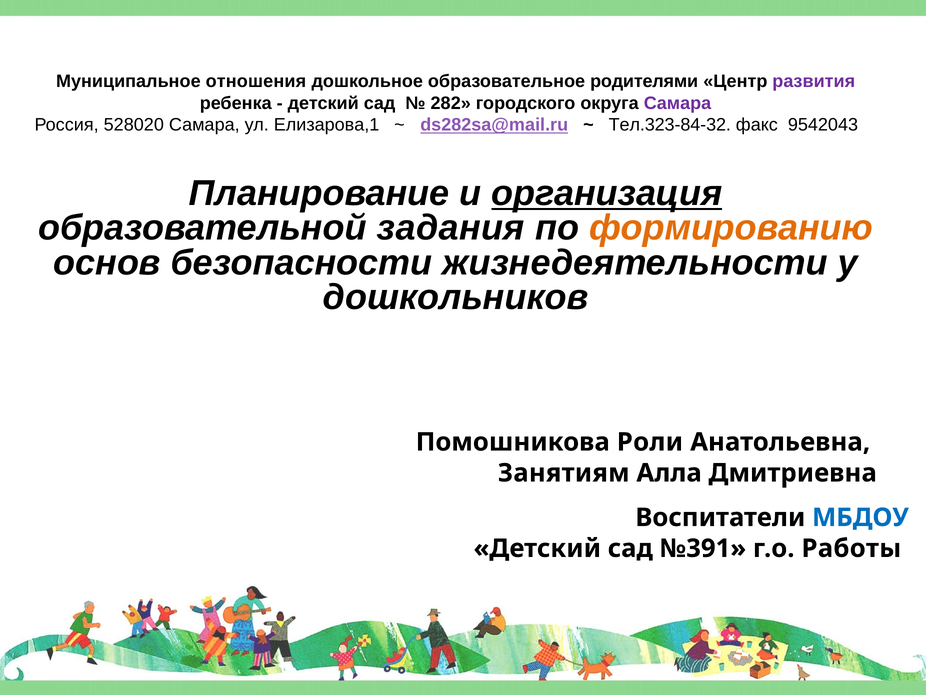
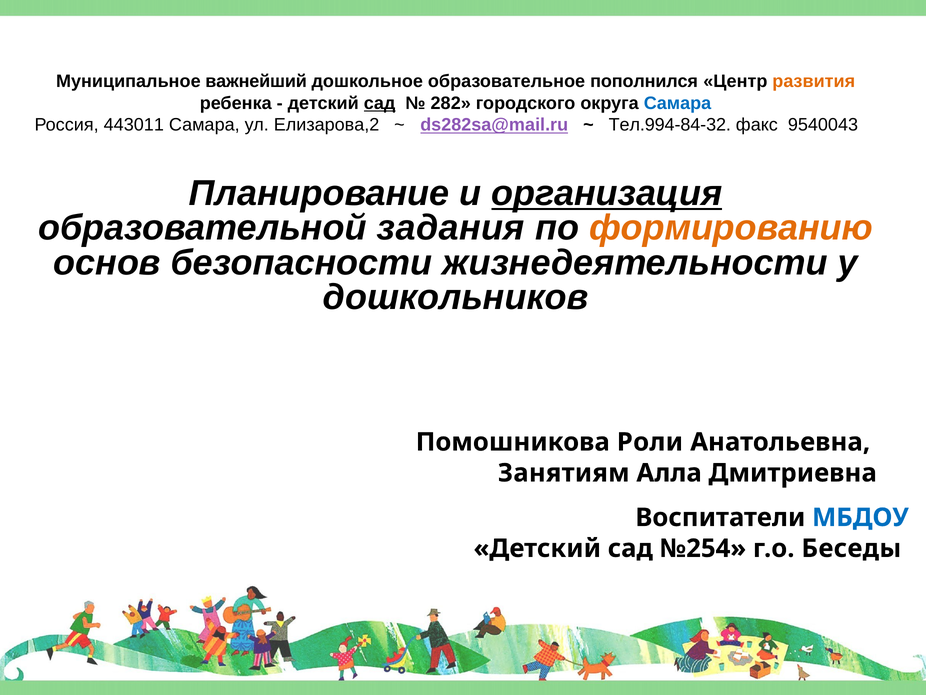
отношения: отношения -> важнейший
родителями: родителями -> пополнился
развития colour: purple -> orange
сад at (380, 103) underline: none -> present
Самара at (678, 103) colour: purple -> blue
528020: 528020 -> 443011
Елизарова,1: Елизарова,1 -> Елизарова,2
Тел.323-84-32: Тел.323-84-32 -> Тел.994-84-32
9542043: 9542043 -> 9540043
№391: №391 -> №254
Работы: Работы -> Беседы
